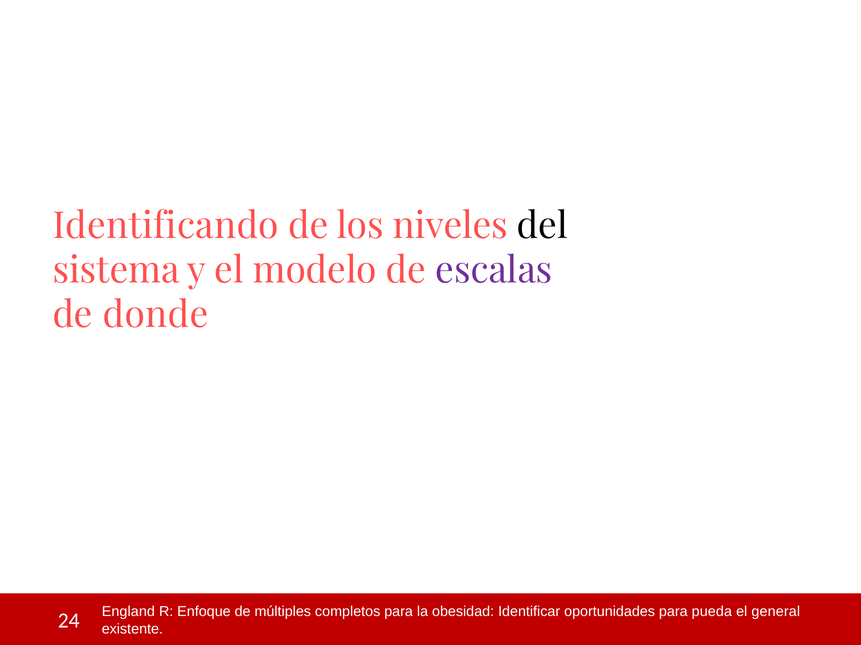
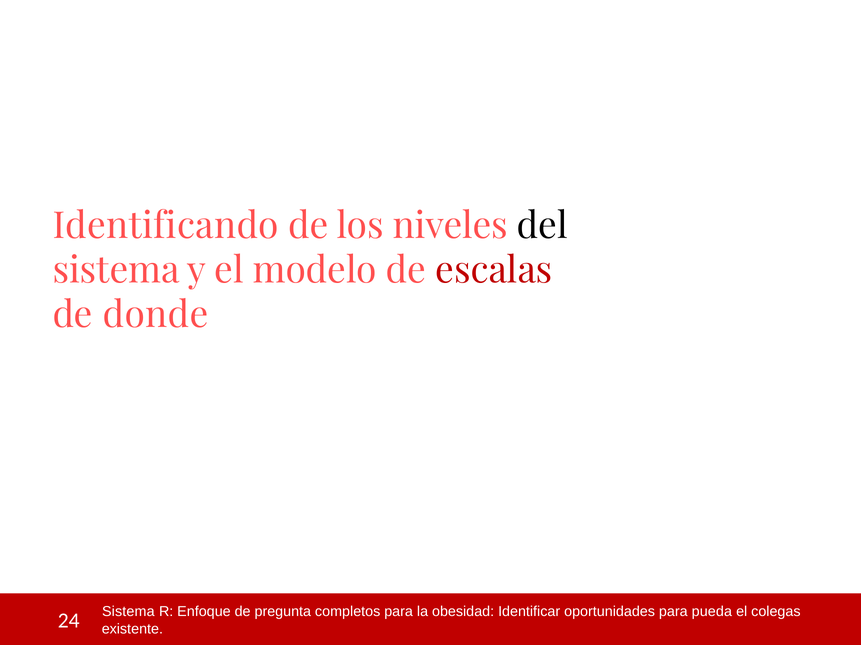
escalas colour: purple -> red
24 England: England -> Sistema
múltiples: múltiples -> pregunta
general: general -> colegas
